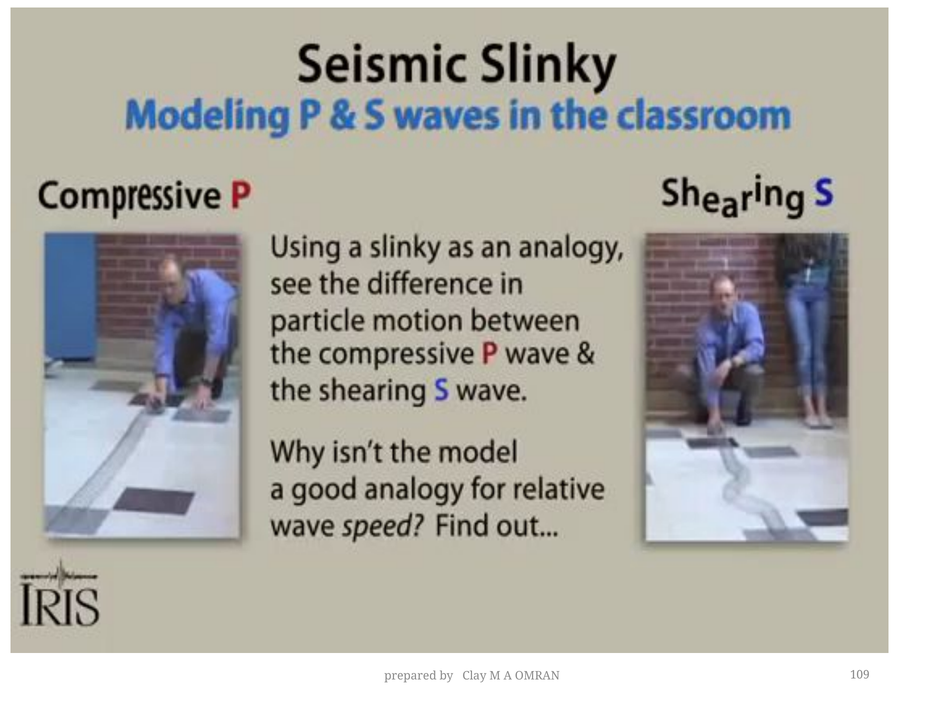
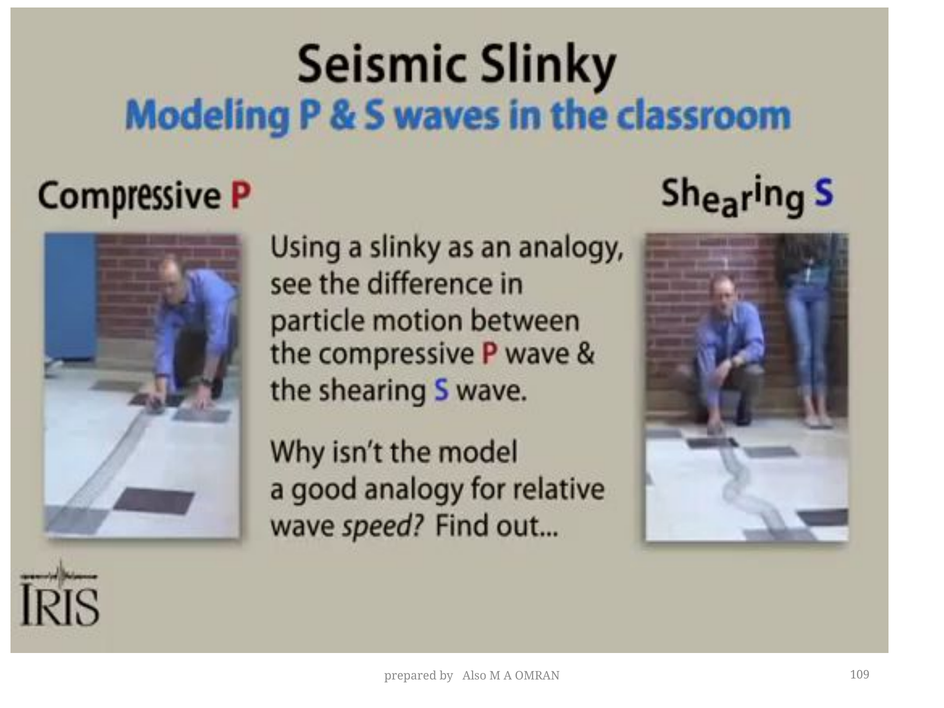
Clay: Clay -> Also
